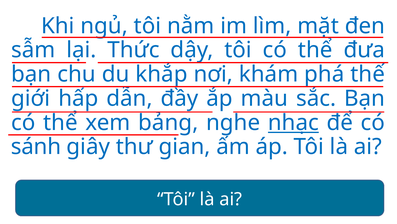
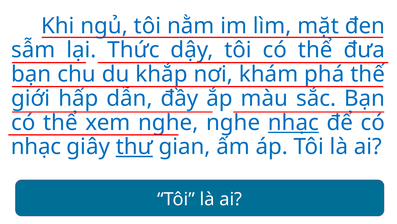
bảng at (168, 123): bảng -> nghe
sánh at (36, 147): sánh -> nhạc
thư underline: none -> present
